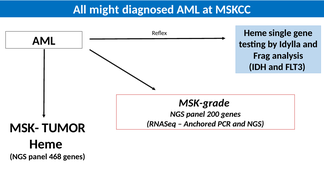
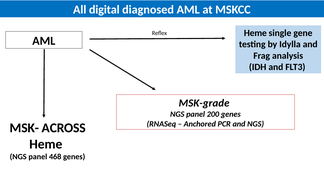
might: might -> digital
TUMOR: TUMOR -> ACROSS
